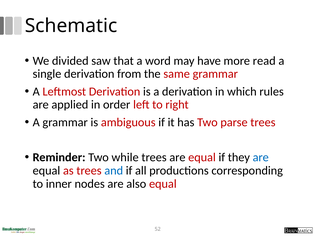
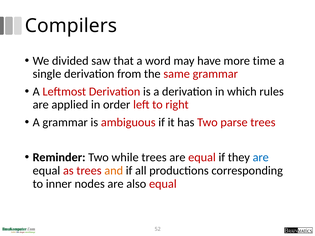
Schematic: Schematic -> Compilers
read: read -> time
and colour: blue -> orange
